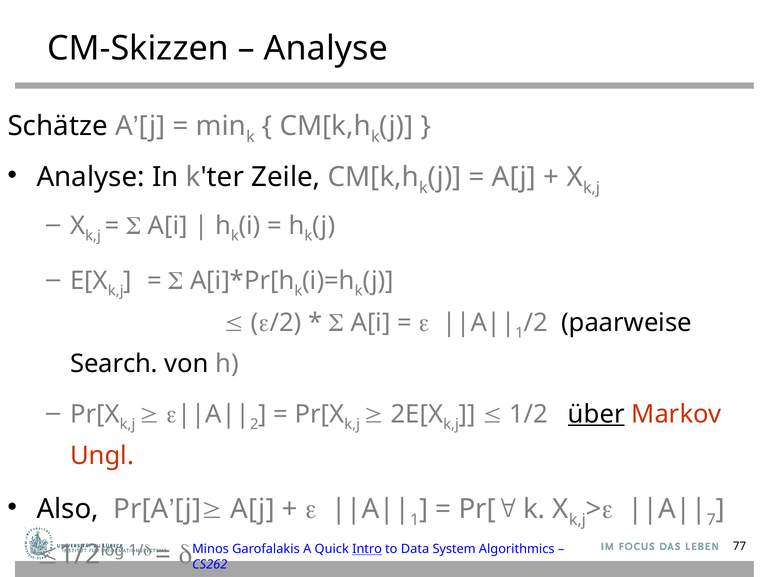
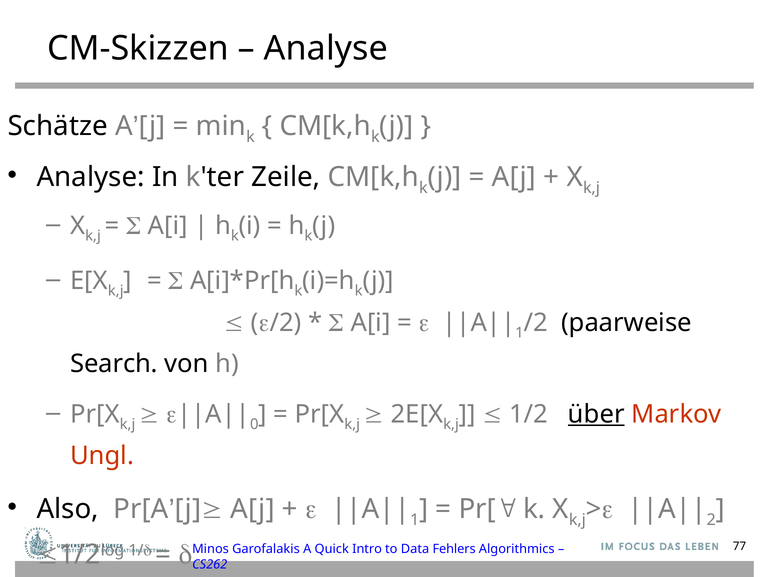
2: 2 -> 0
7: 7 -> 2
Intro underline: present -> none
System: System -> Fehlers
